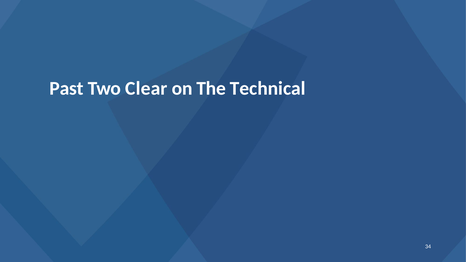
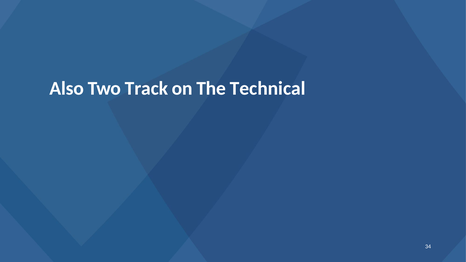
Past: Past -> Also
Clear: Clear -> Track
